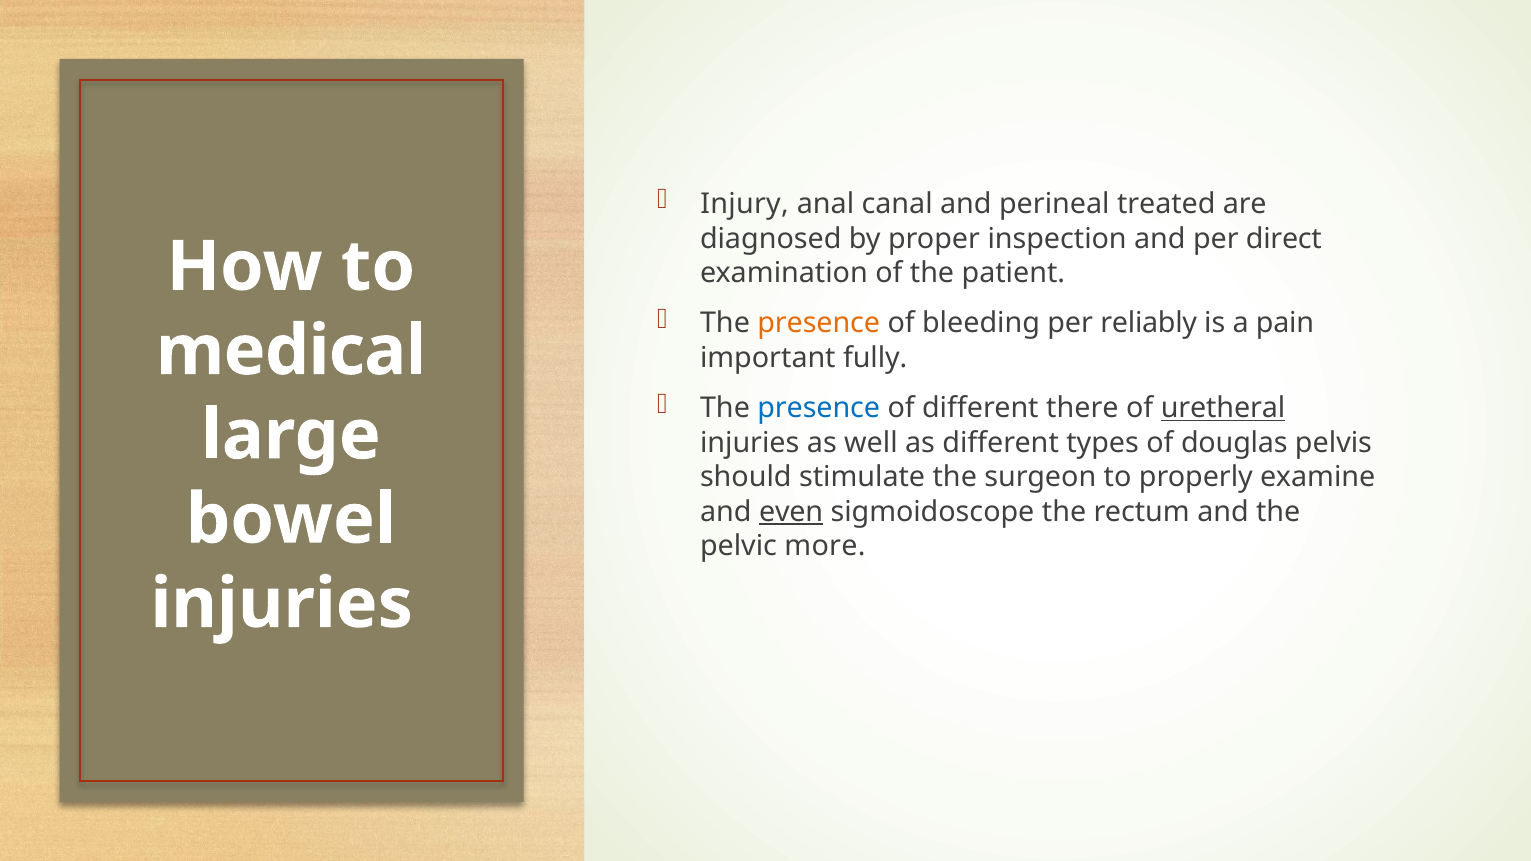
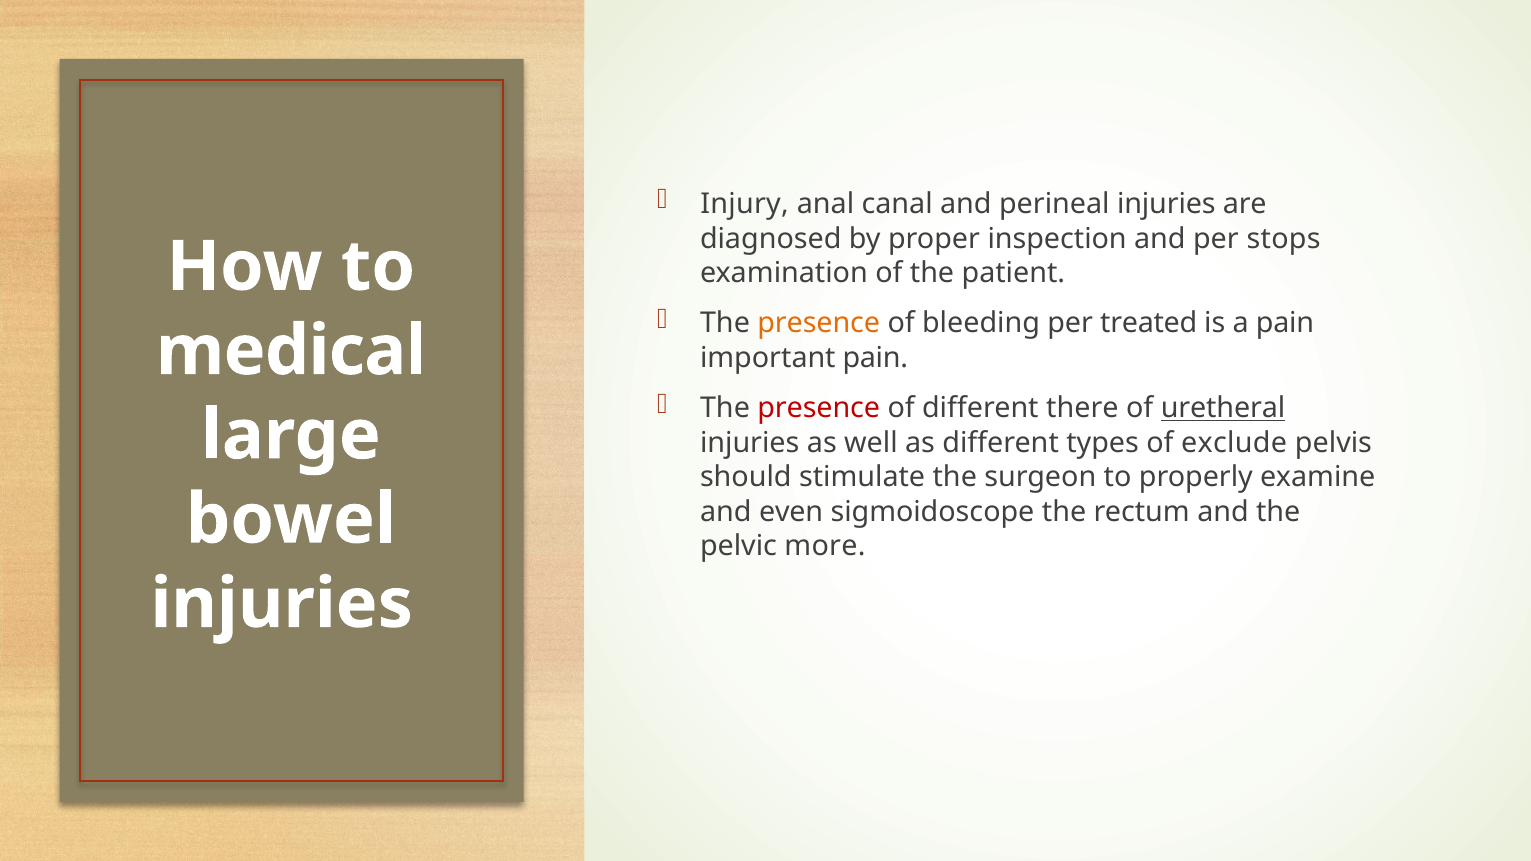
perineal treated: treated -> injuries
direct: direct -> stops
reliably: reliably -> treated
important fully: fully -> pain
presence at (819, 408) colour: blue -> red
douglas: douglas -> exclude
even underline: present -> none
